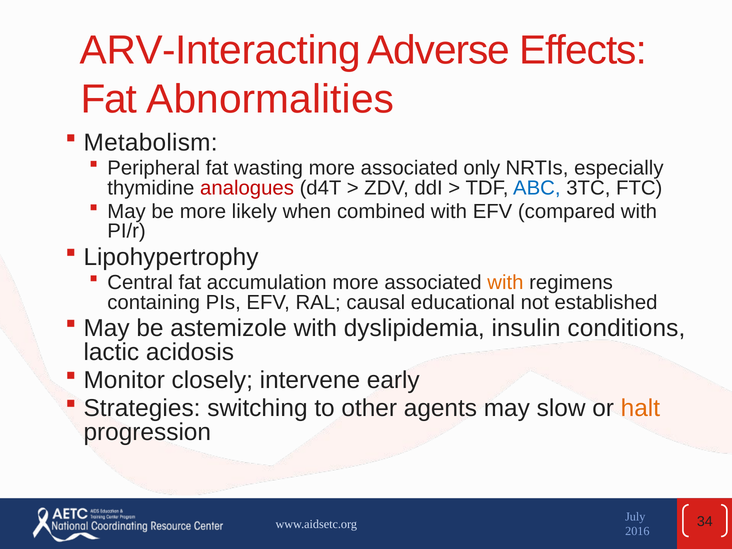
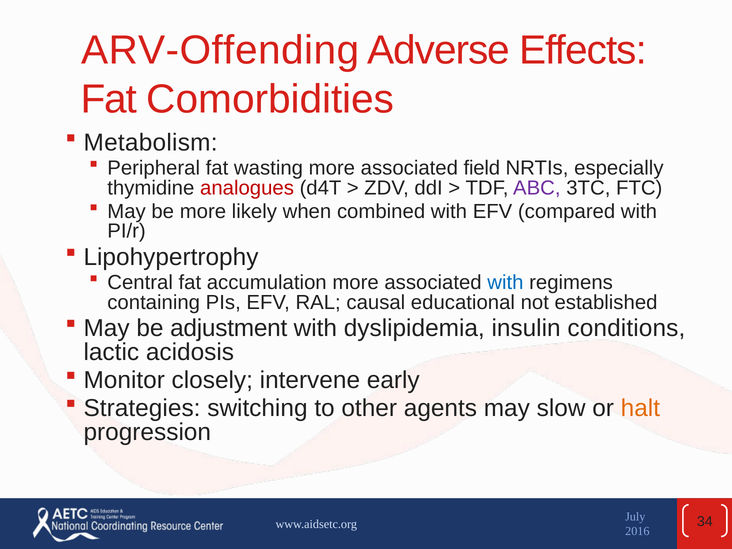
ARV-Interacting: ARV-Interacting -> ARV-Offending
Abnormalities: Abnormalities -> Comorbidities
only: only -> field
ABC colour: blue -> purple
with at (505, 283) colour: orange -> blue
astemizole: astemizole -> adjustment
